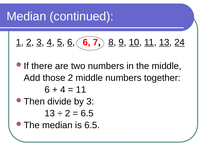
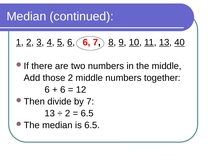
24: 24 -> 40
4 at (63, 90): 4 -> 6
11 at (81, 90): 11 -> 12
by 3: 3 -> 7
